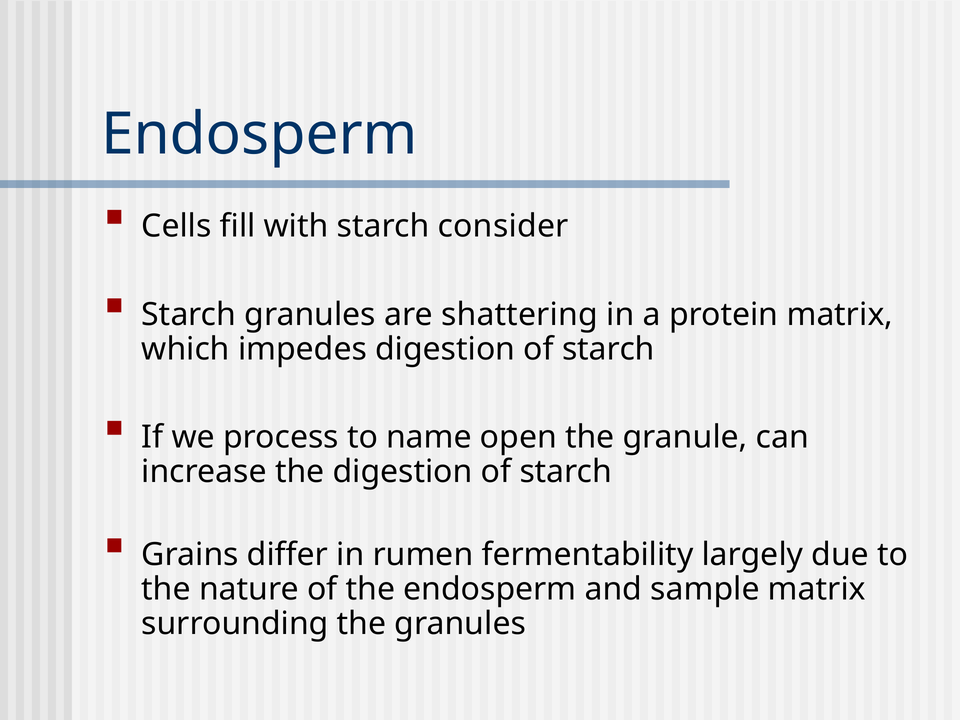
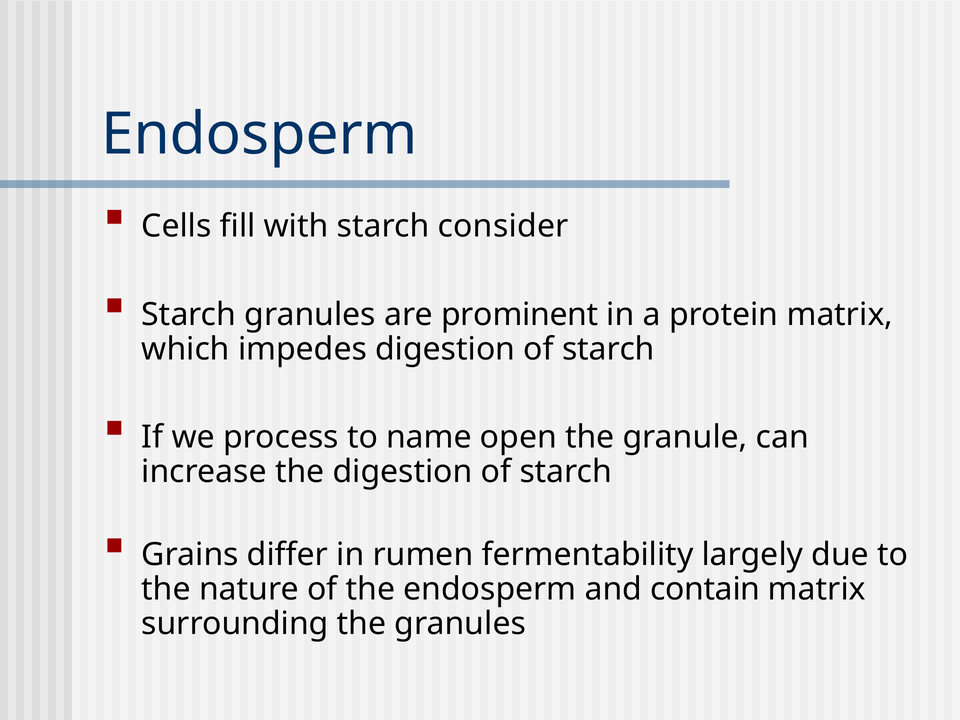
shattering: shattering -> prominent
sample: sample -> contain
